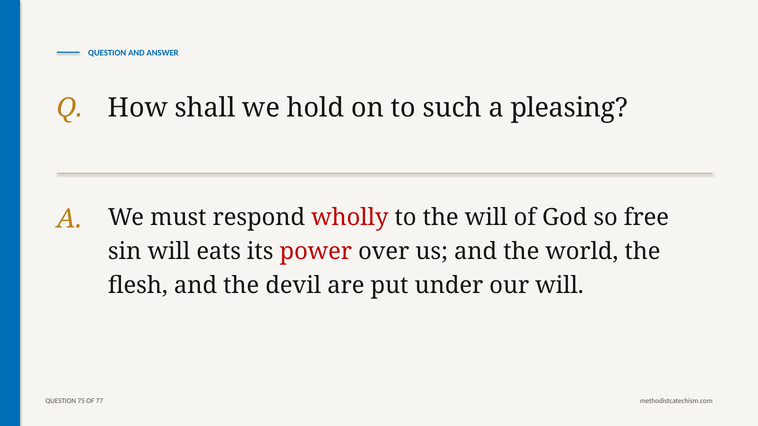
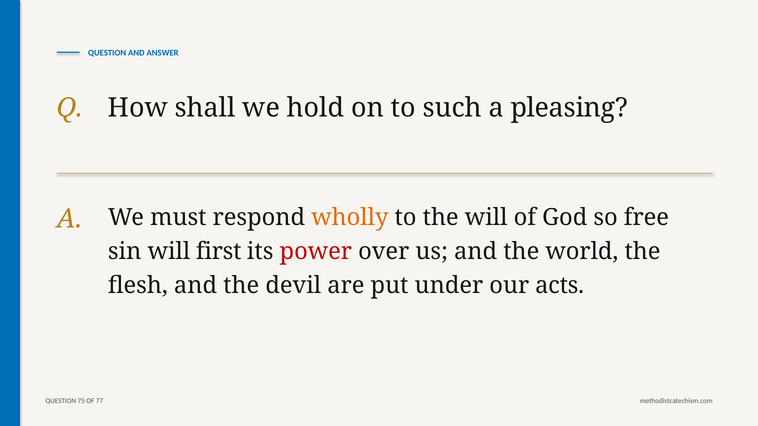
wholly colour: red -> orange
eats: eats -> first
our will: will -> acts
